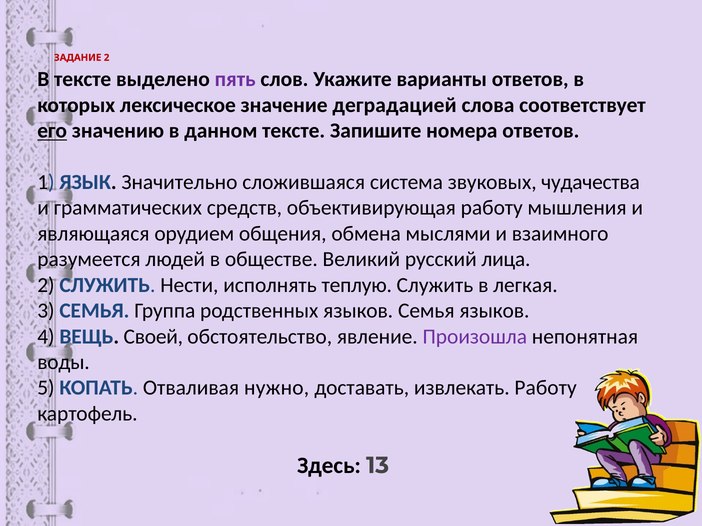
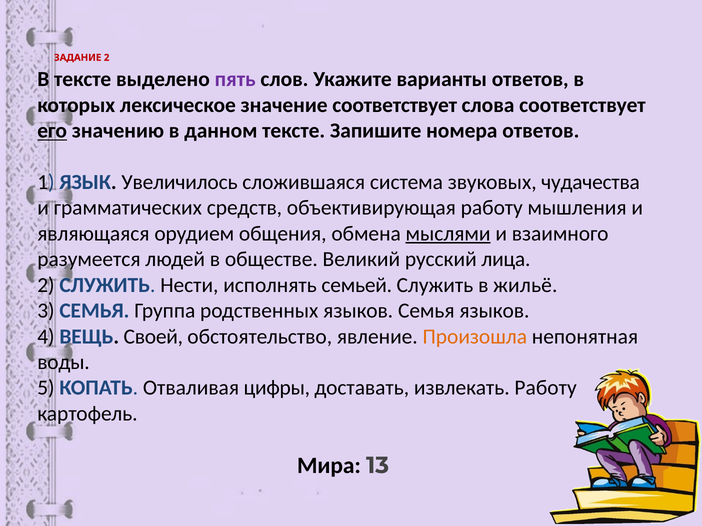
значение деградацией: деградацией -> соответствует
Значительно: Значительно -> Увеличилось
мыслями underline: none -> present
теплую: теплую -> семьей
легкая: легкая -> жильё
Произошла colour: purple -> orange
нужно: нужно -> цифры
Здесь: Здесь -> Мира
